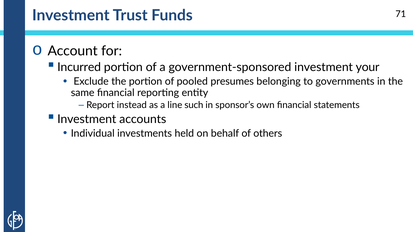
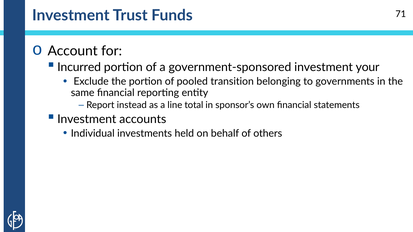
presumes: presumes -> transition
such: such -> total
